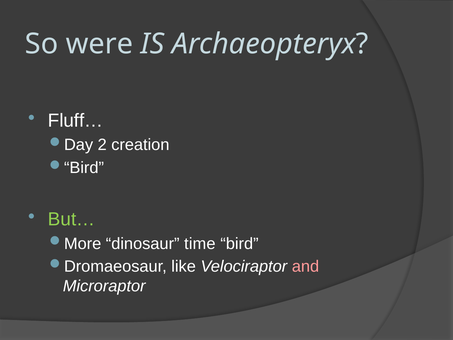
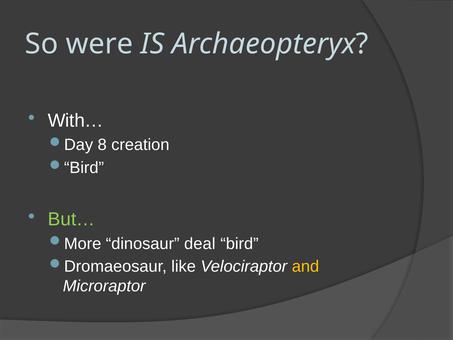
Fluff…: Fluff… -> With…
2: 2 -> 8
time: time -> deal
and colour: pink -> yellow
